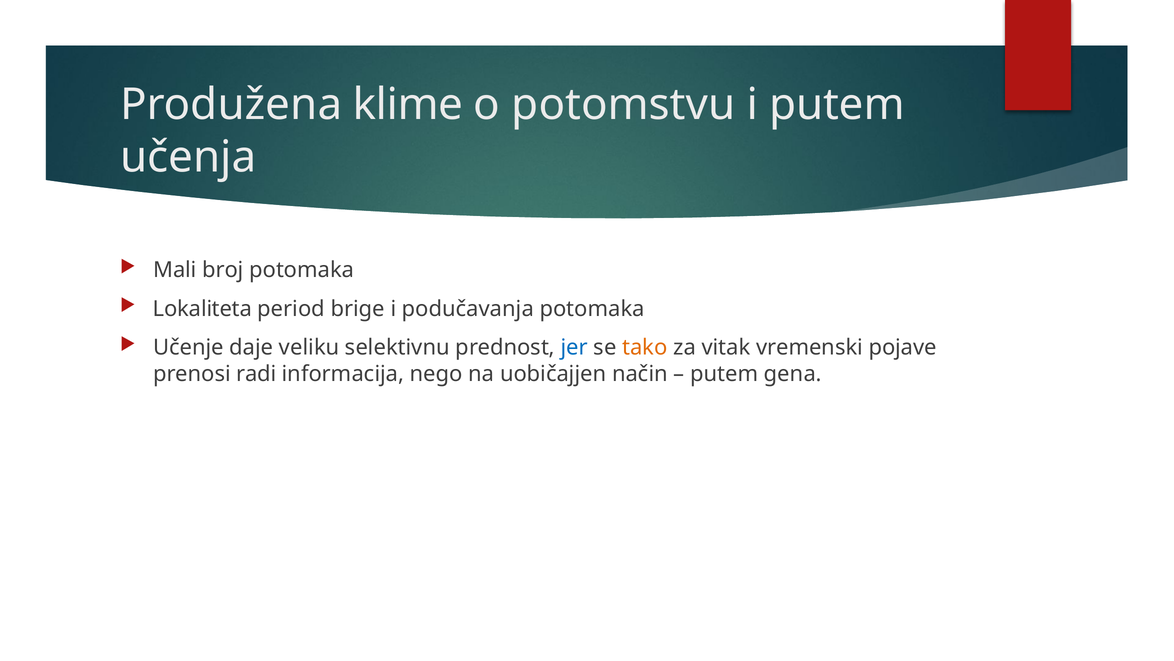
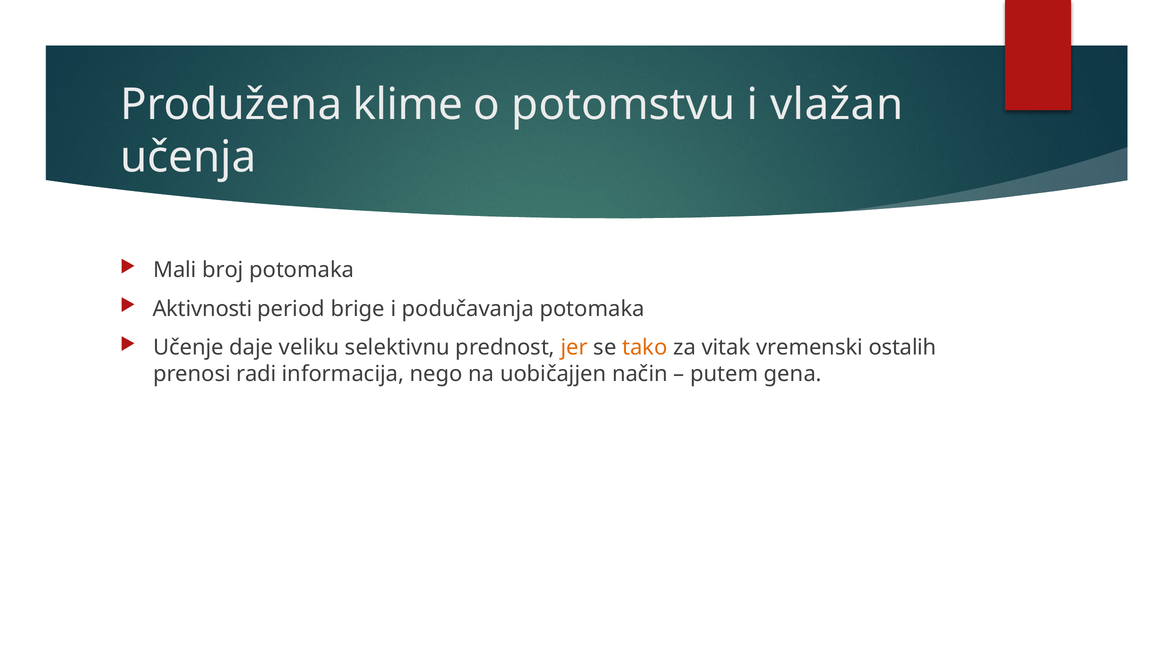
i putem: putem -> vlažan
Lokaliteta: Lokaliteta -> Aktivnosti
jer colour: blue -> orange
pojave: pojave -> ostalih
